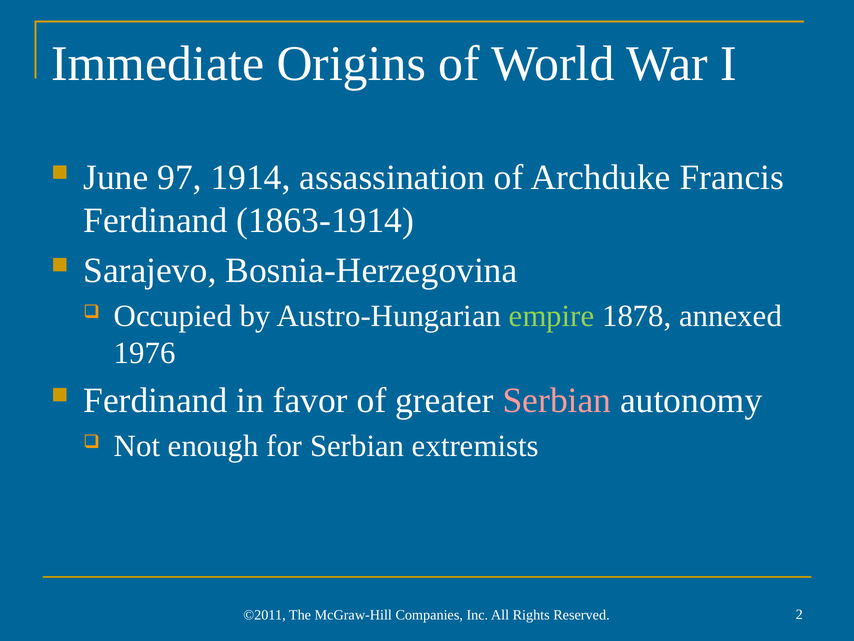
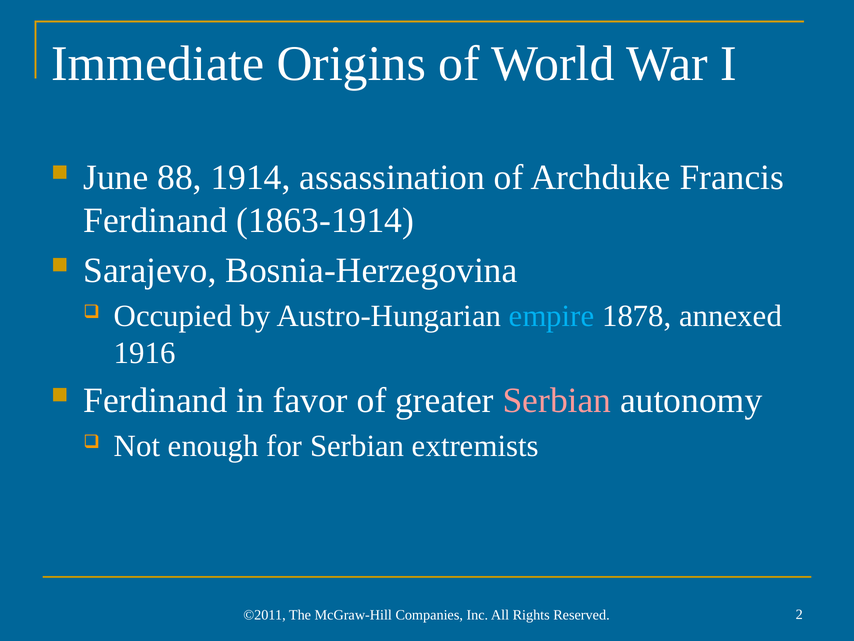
97: 97 -> 88
empire colour: light green -> light blue
1976: 1976 -> 1916
